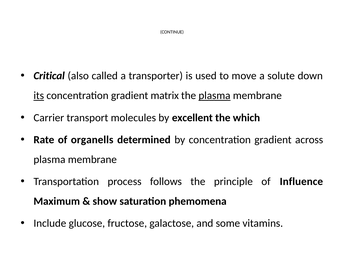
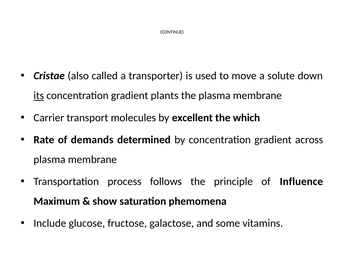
Critical: Critical -> Cristae
matrix: matrix -> plants
plasma at (214, 96) underline: present -> none
organells: organells -> demands
